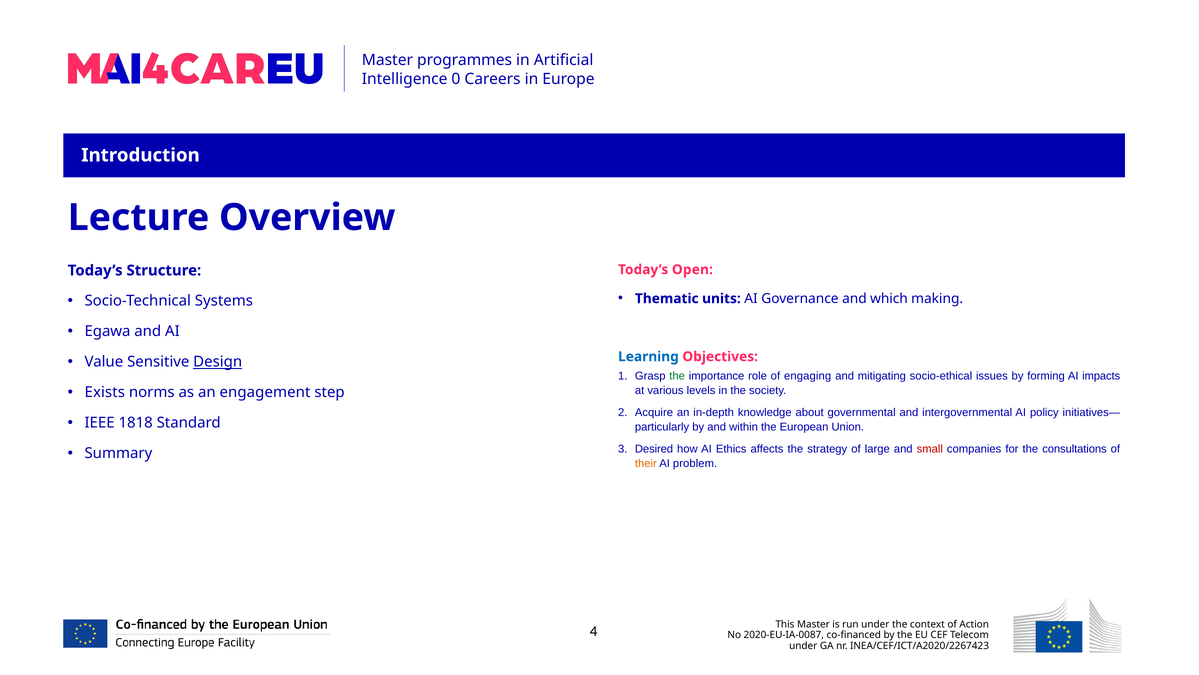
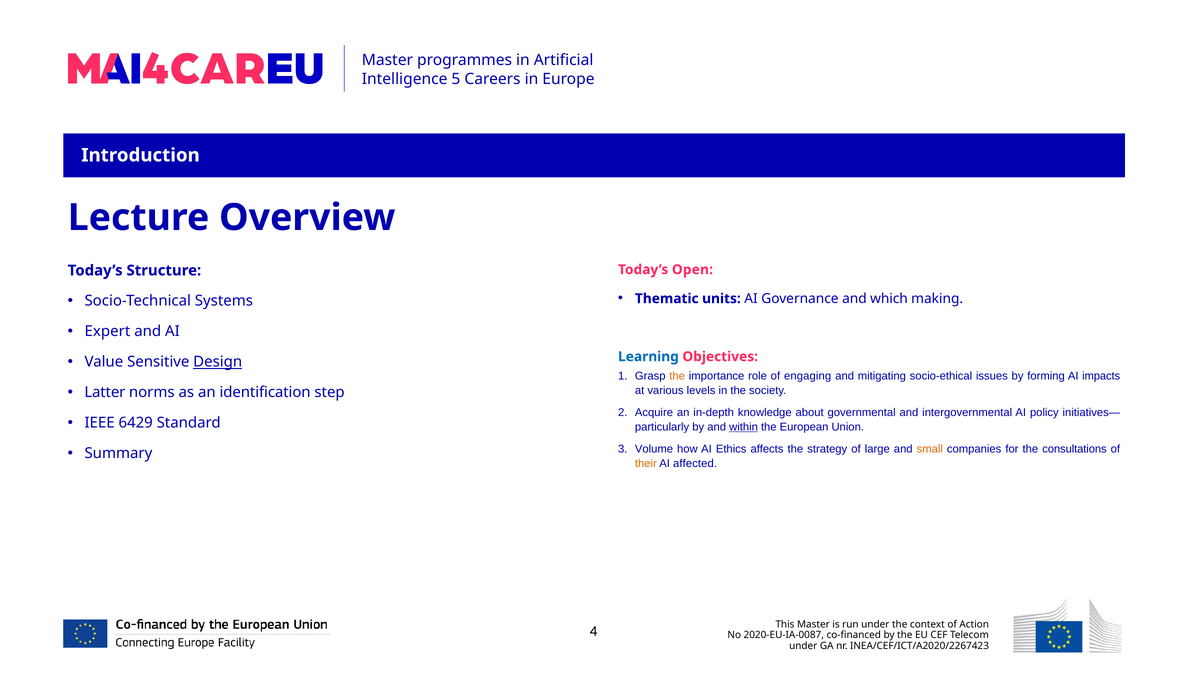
0: 0 -> 5
Egawa: Egawa -> Expert
the at (677, 376) colour: green -> orange
Exists: Exists -> Latter
engagement: engagement -> identification
1818: 1818 -> 6429
within underline: none -> present
Desired: Desired -> Volume
small colour: red -> orange
problem: problem -> affected
